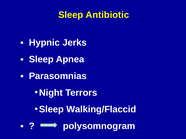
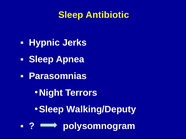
Walking/Flaccid: Walking/Flaccid -> Walking/Deputy
